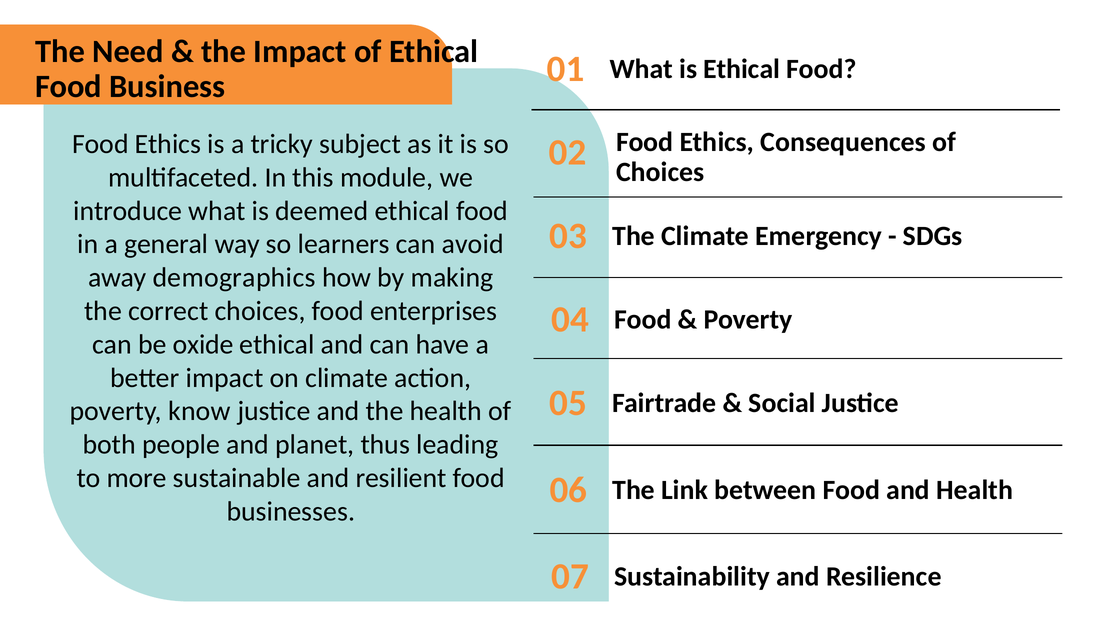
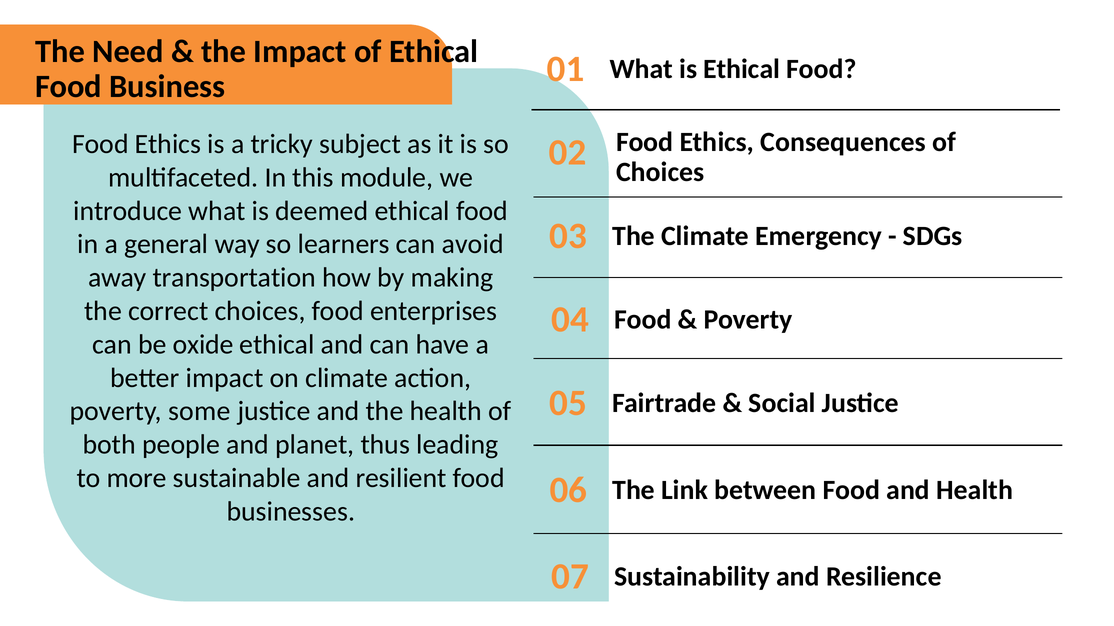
demographics: demographics -> transportation
know: know -> some
